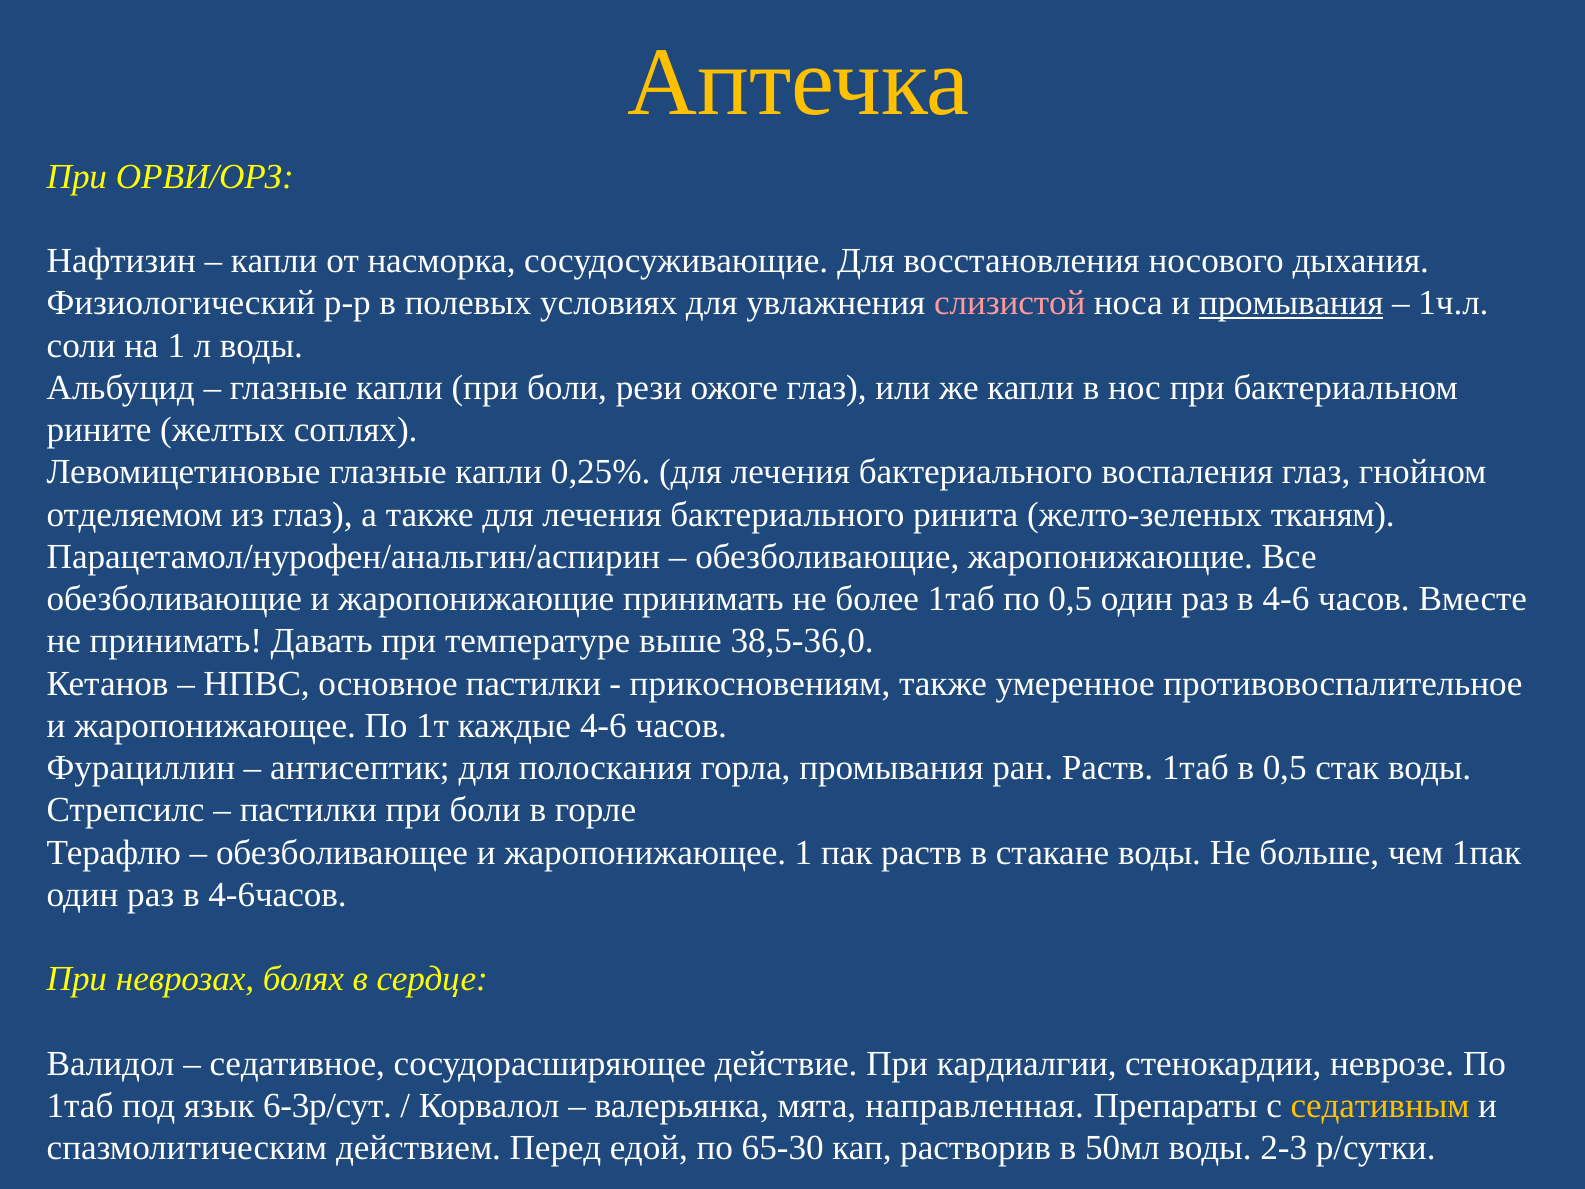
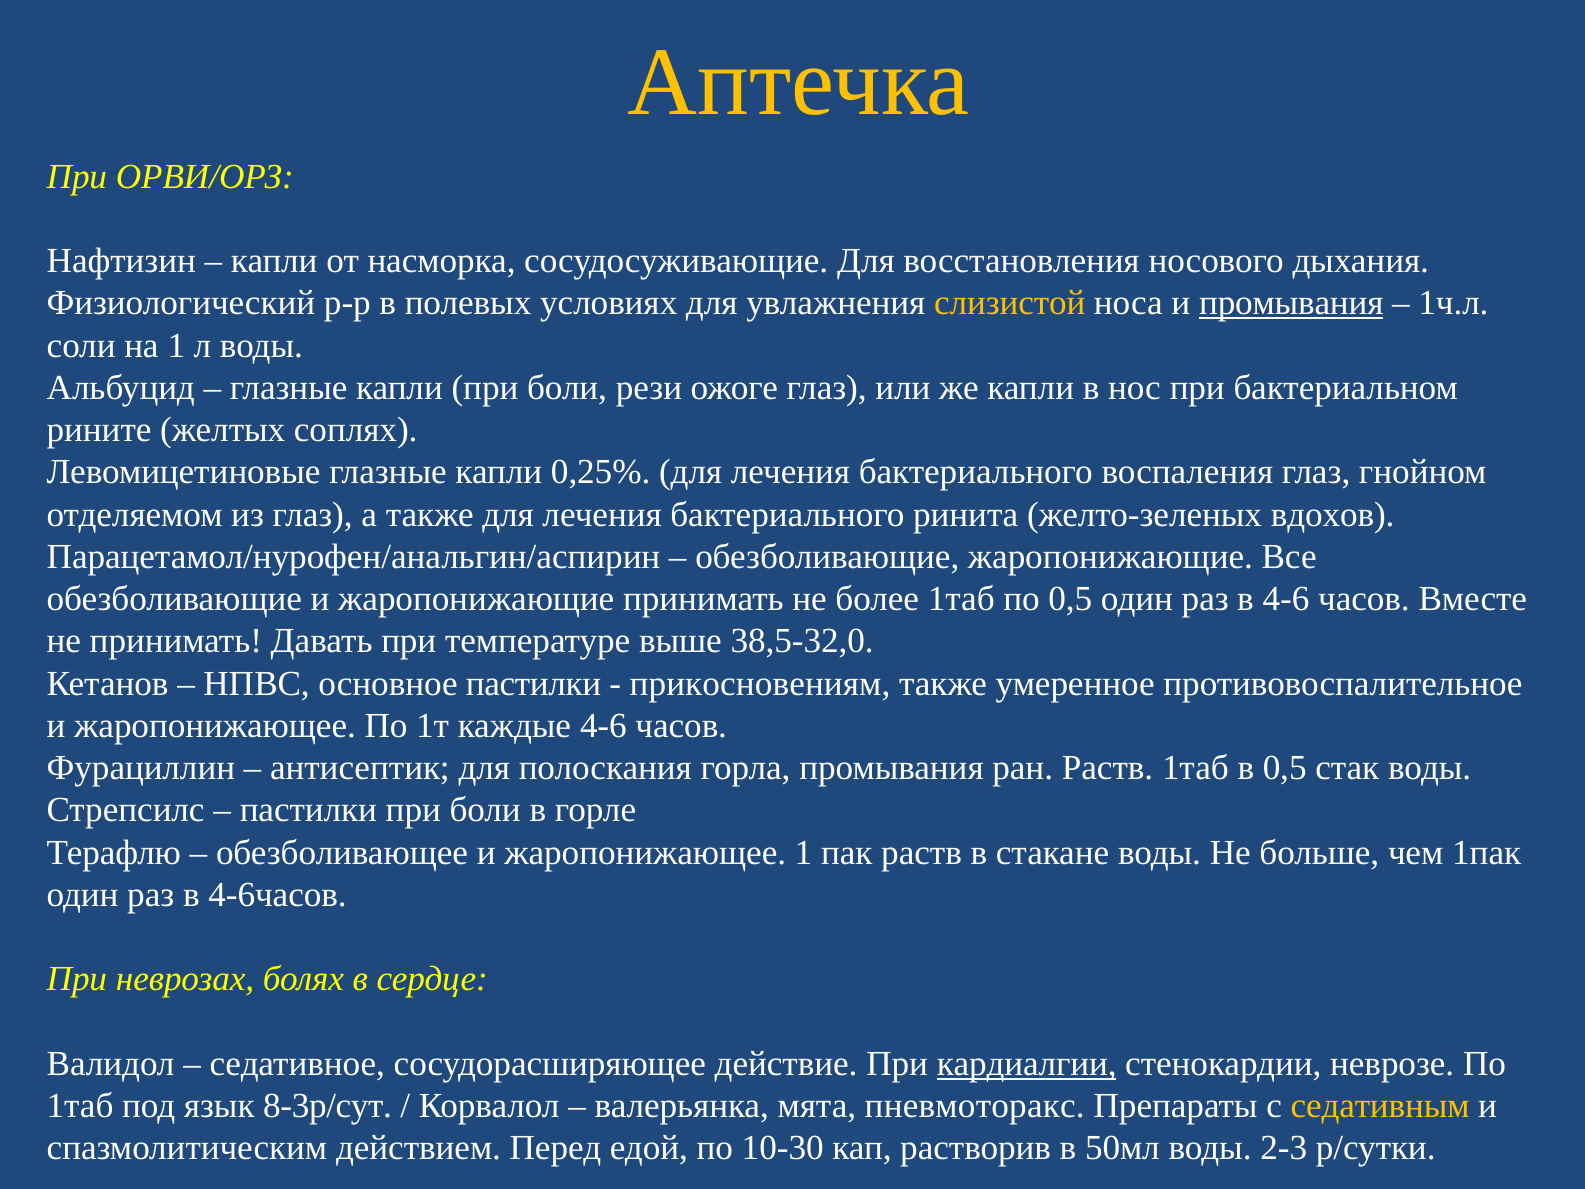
слизистой colour: pink -> yellow
тканям: тканям -> вдохов
38,5-36,0: 38,5-36,0 -> 38,5-32,0
кардиалгии underline: none -> present
6-3р/сут: 6-3р/сут -> 8-3р/сут
направленная: направленная -> пневмоторакс
65-30: 65-30 -> 10-30
